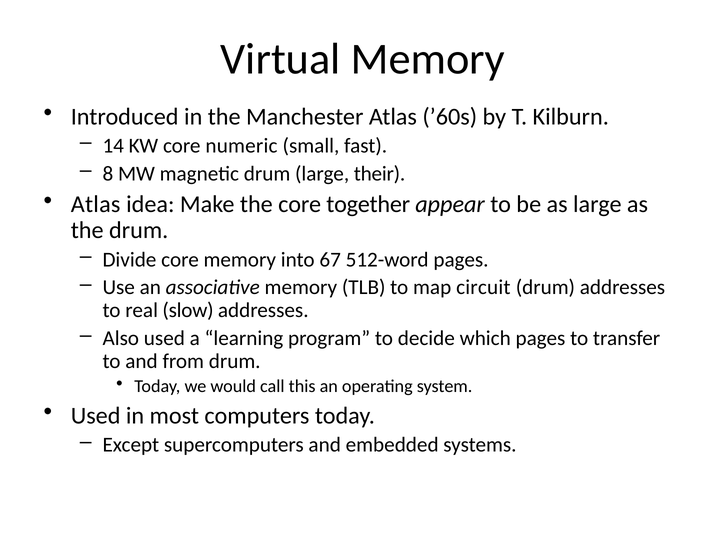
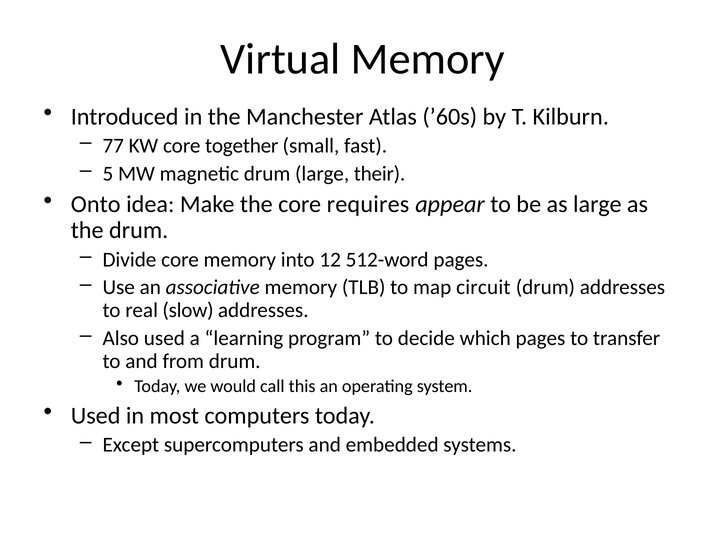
14: 14 -> 77
numeric: numeric -> together
8: 8 -> 5
Atlas at (96, 204): Atlas -> Onto
together: together -> requires
67: 67 -> 12
